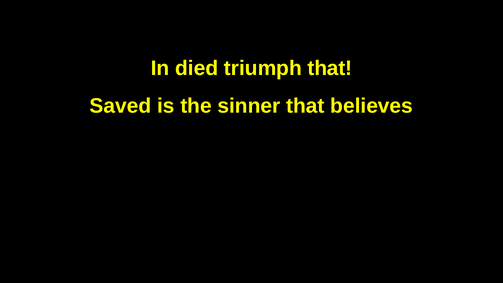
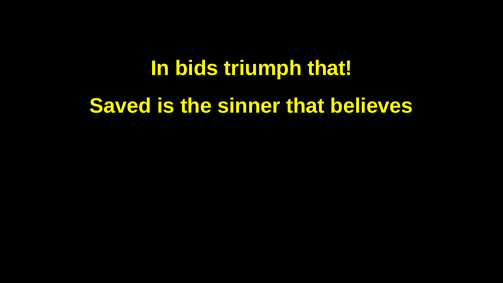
died: died -> bids
